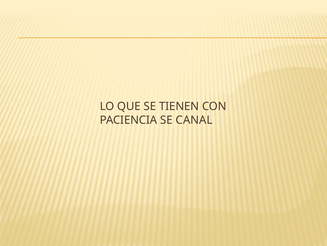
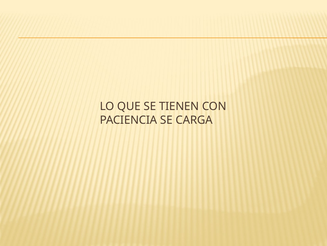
CANAL: CANAL -> CARGA
